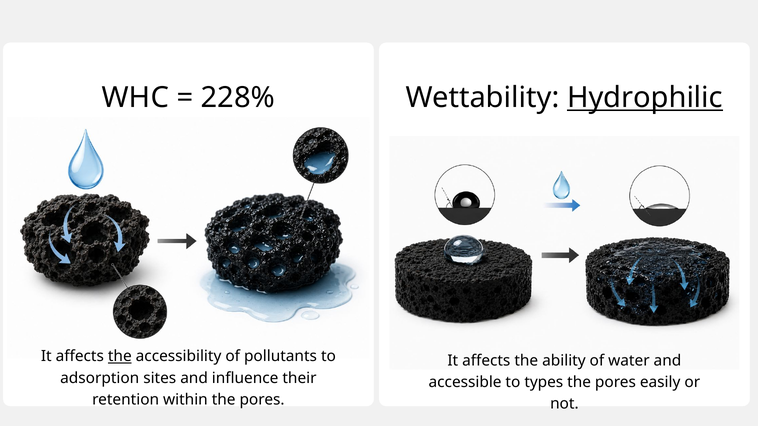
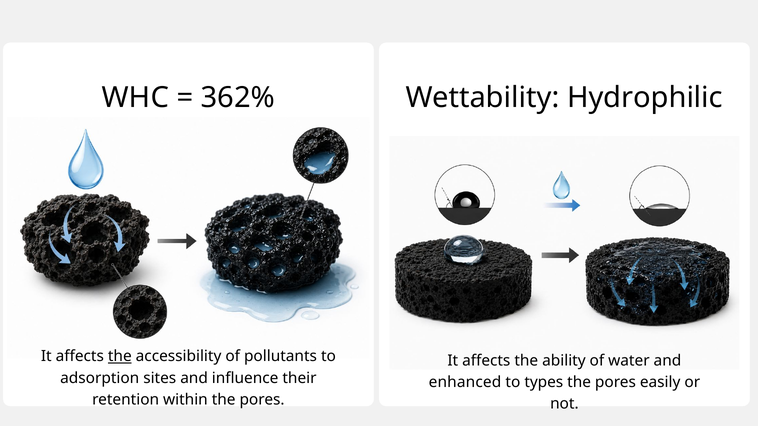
228%: 228% -> 362%
Hydrophilic underline: present -> none
accessible: accessible -> enhanced
